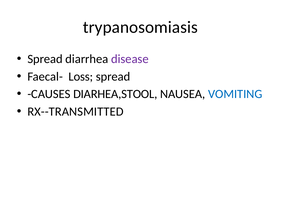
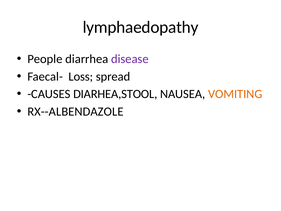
trypanosomiasis: trypanosomiasis -> lymphaedopathy
Spread at (45, 59): Spread -> People
VOMITING colour: blue -> orange
RX--TRANSMITTED: RX--TRANSMITTED -> RX--ALBENDAZOLE
